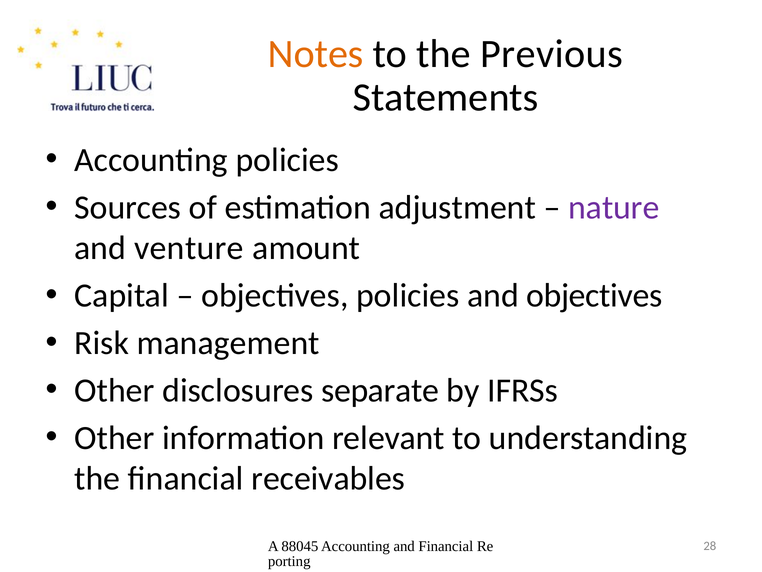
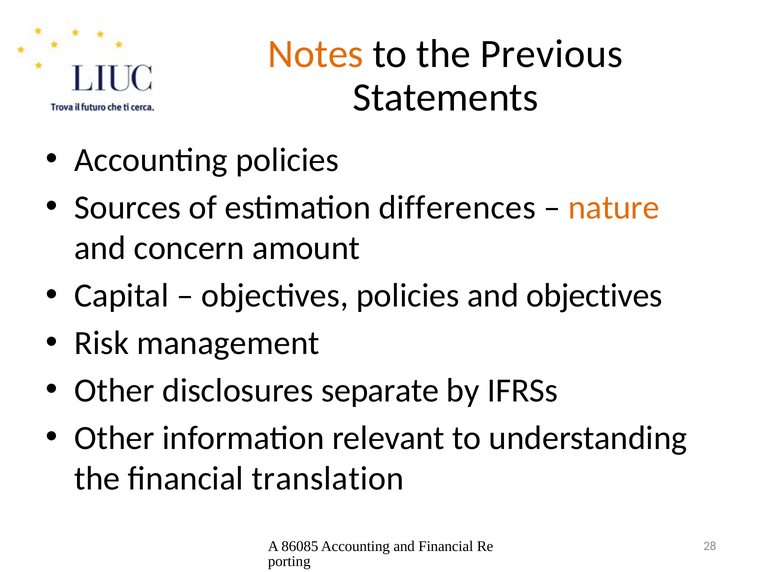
adjustment: adjustment -> differences
nature colour: purple -> orange
venture: venture -> concern
receivables: receivables -> translation
88045: 88045 -> 86085
